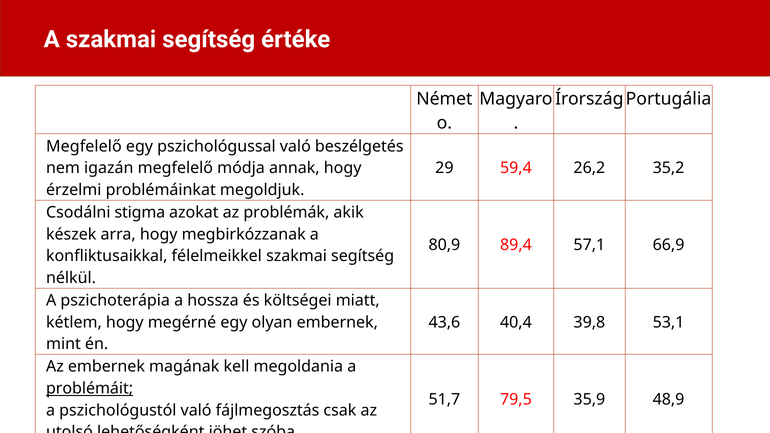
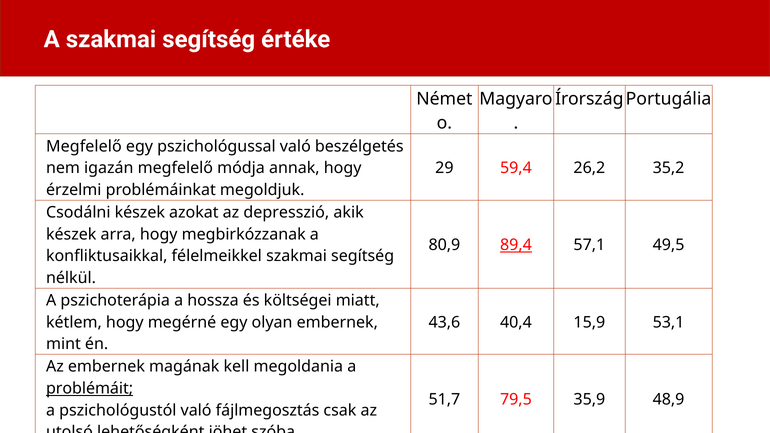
Csodálni stigma: stigma -> készek
az problémák: problémák -> depresszió
89,4 underline: none -> present
66,9: 66,9 -> 49,5
39,8: 39,8 -> 15,9
